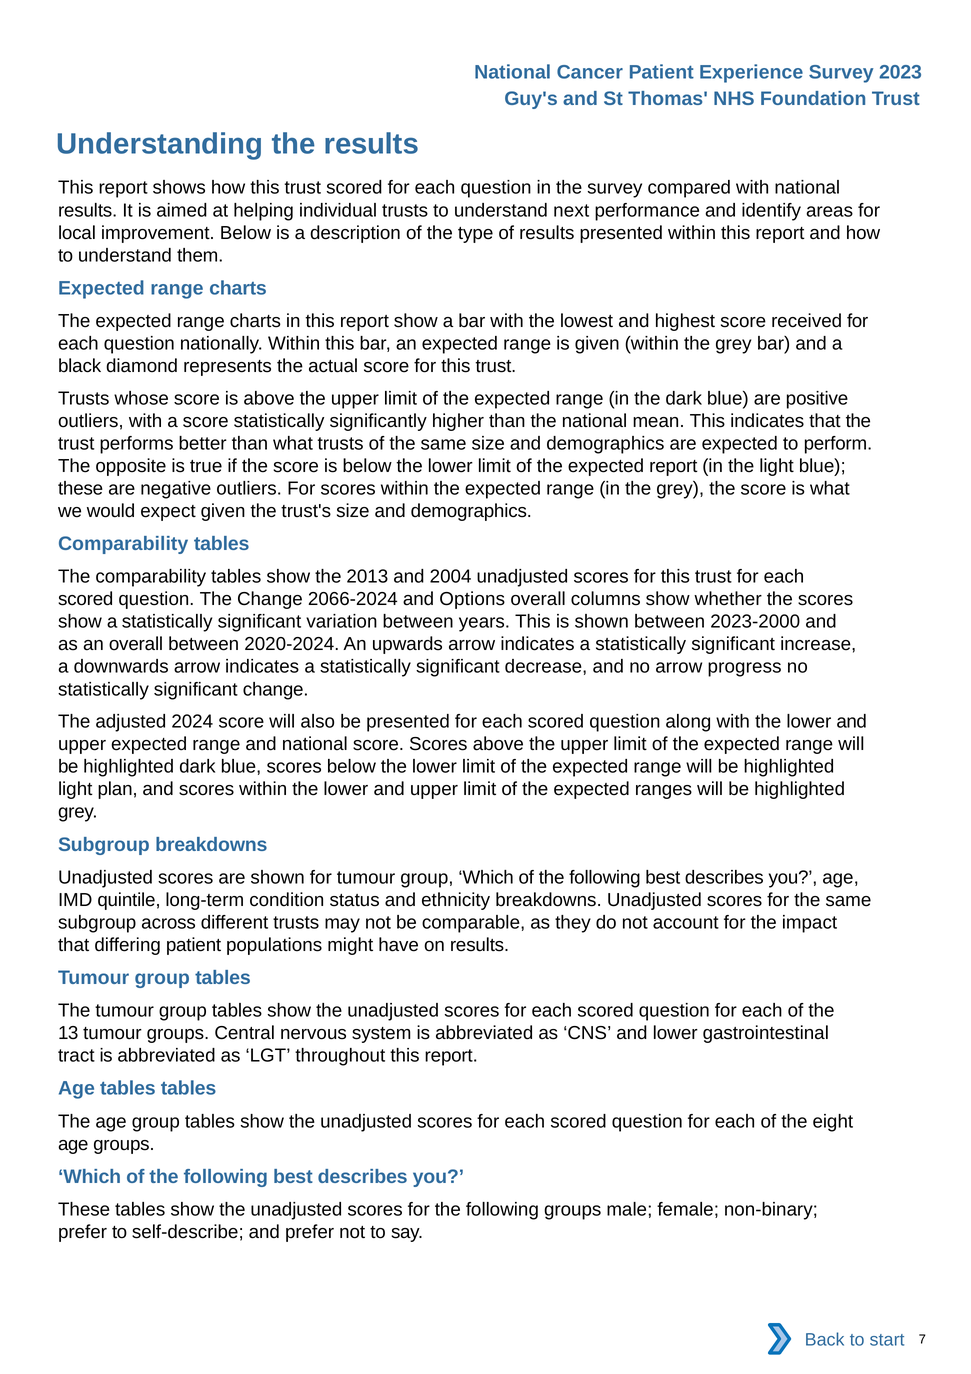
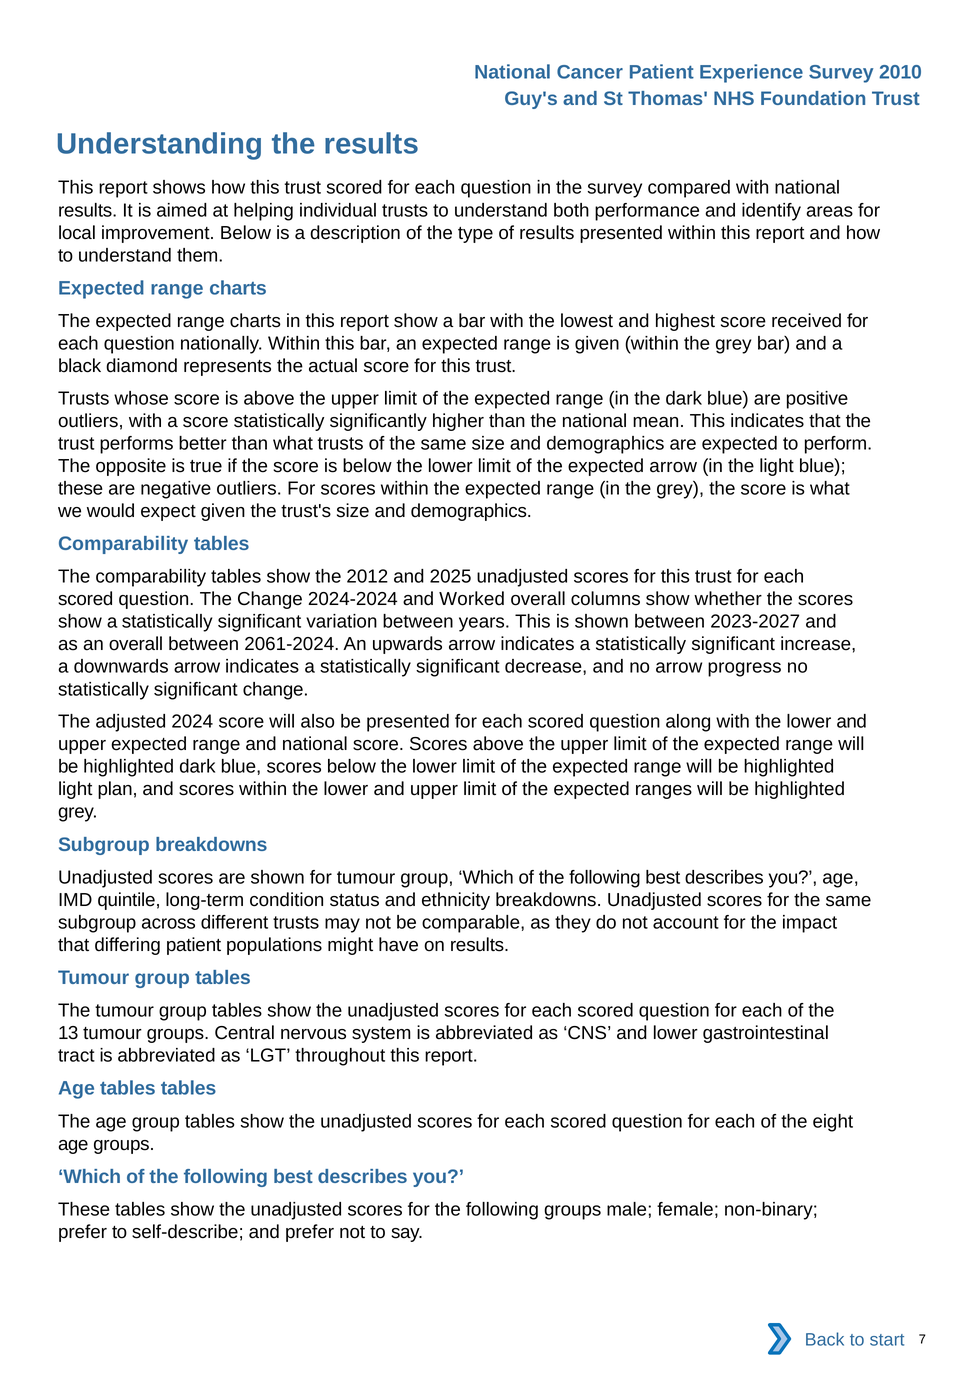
2023: 2023 -> 2010
next: next -> both
expected report: report -> arrow
2013: 2013 -> 2012
2004: 2004 -> 2025
2066-2024: 2066-2024 -> 2024-2024
Options: Options -> Worked
2023-2000: 2023-2000 -> 2023-2027
2020-2024: 2020-2024 -> 2061-2024
